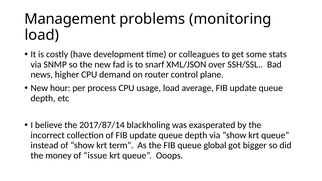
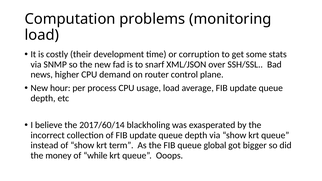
Management: Management -> Computation
have: have -> their
colleagues: colleagues -> corruption
2017/87/14: 2017/87/14 -> 2017/60/14
issue: issue -> while
